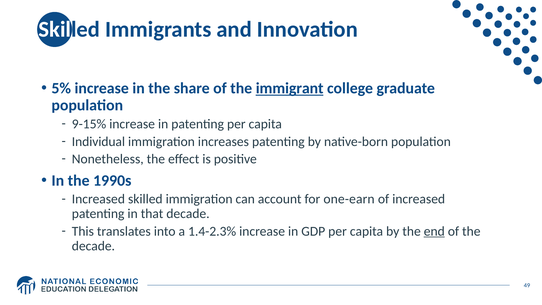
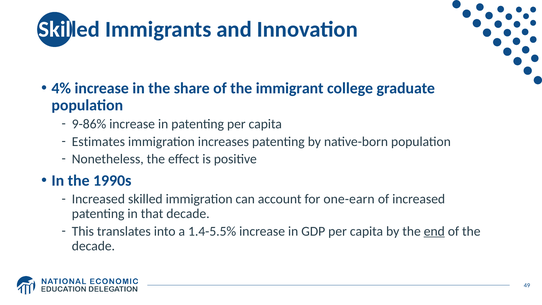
5%: 5% -> 4%
immigrant underline: present -> none
9-15%: 9-15% -> 9-86%
Individual: Individual -> Estimates
1.4-2.3%: 1.4-2.3% -> 1.4-5.5%
